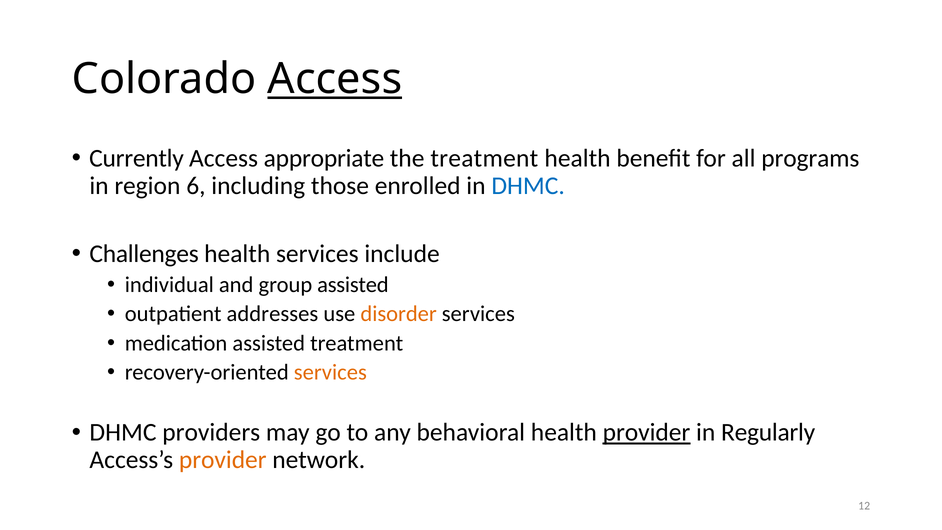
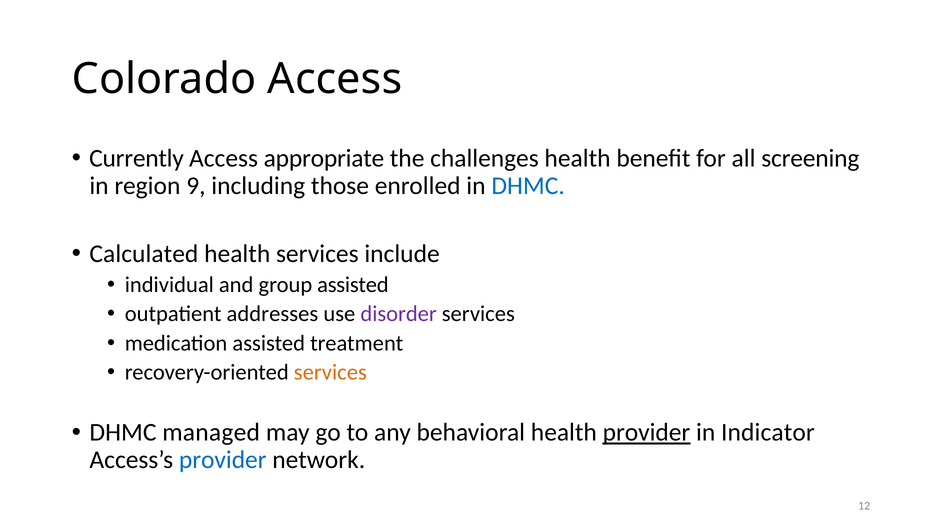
Access at (335, 79) underline: present -> none
the treatment: treatment -> challenges
programs: programs -> screening
6: 6 -> 9
Challenges: Challenges -> Calculated
disorder colour: orange -> purple
providers: providers -> managed
Regularly: Regularly -> Indicator
provider at (223, 460) colour: orange -> blue
